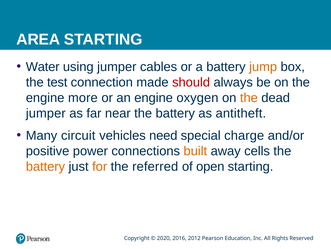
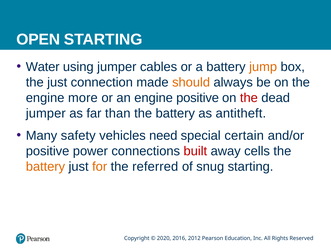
AREA: AREA -> OPEN
the test: test -> just
should colour: red -> orange
engine oxygen: oxygen -> positive
the at (249, 97) colour: orange -> red
near: near -> than
circuit: circuit -> safety
charge: charge -> certain
built colour: orange -> red
open: open -> snug
